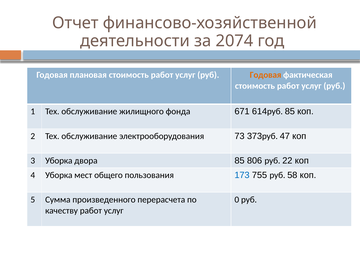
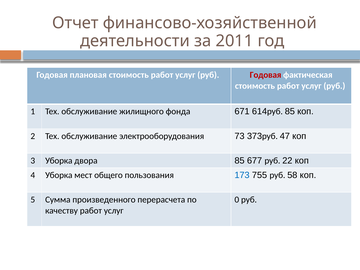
2074: 2074 -> 2011
Годовая at (266, 75) colour: orange -> red
806: 806 -> 677
